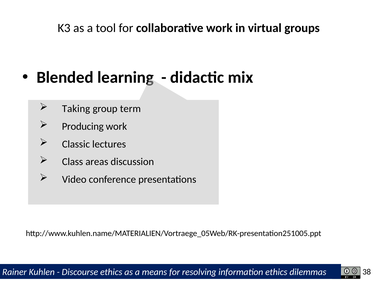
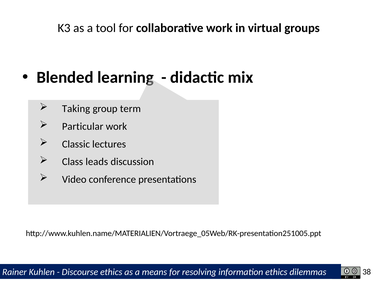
Producing: Producing -> Particular
areas: areas -> leads
